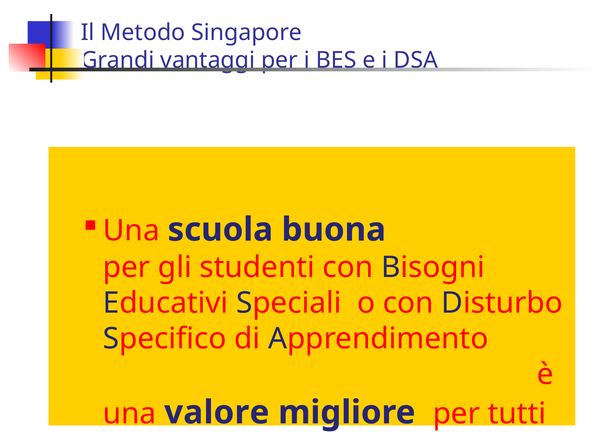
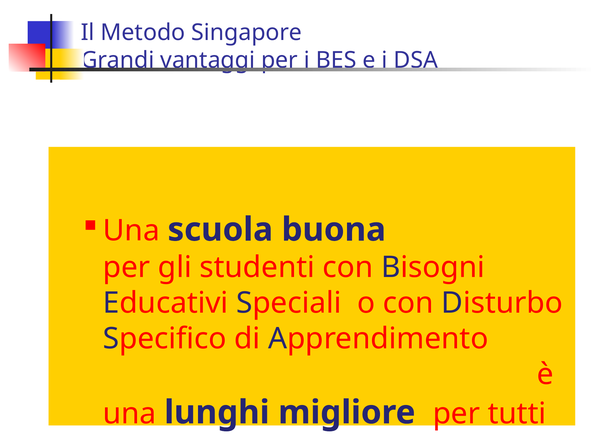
valore: valore -> lunghi
